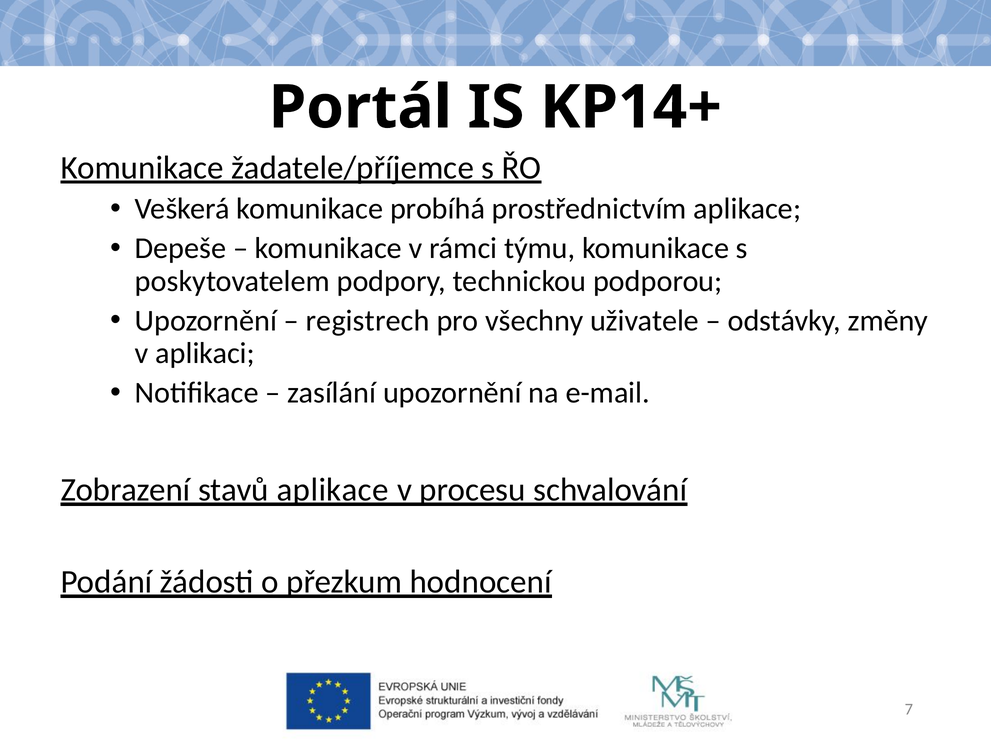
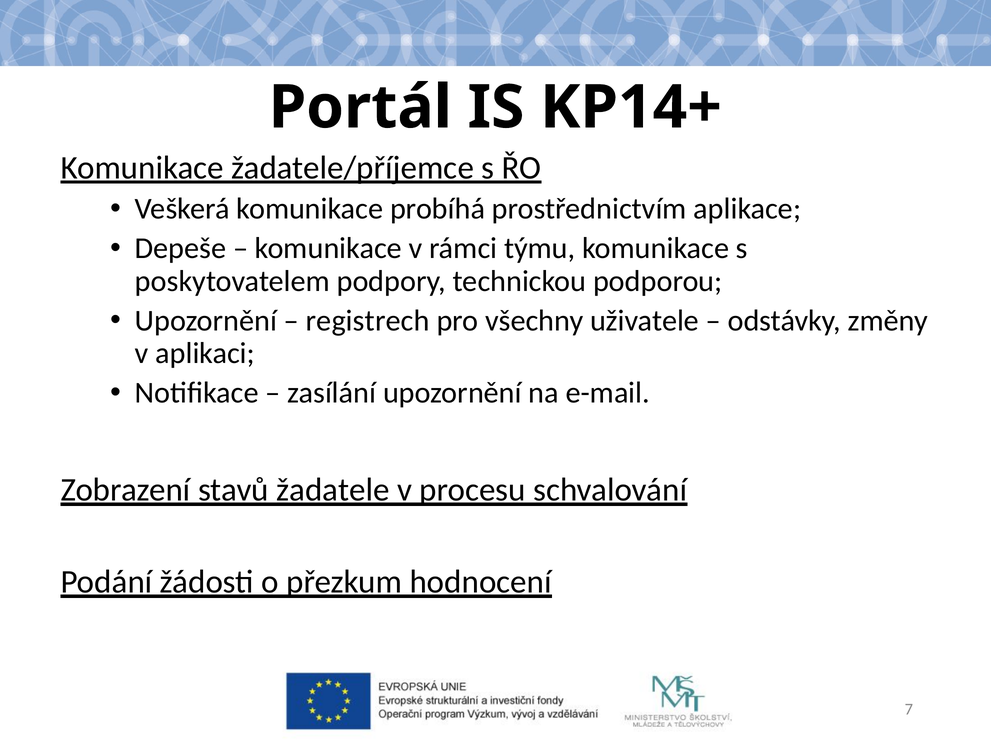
stavů aplikace: aplikace -> žadatele
